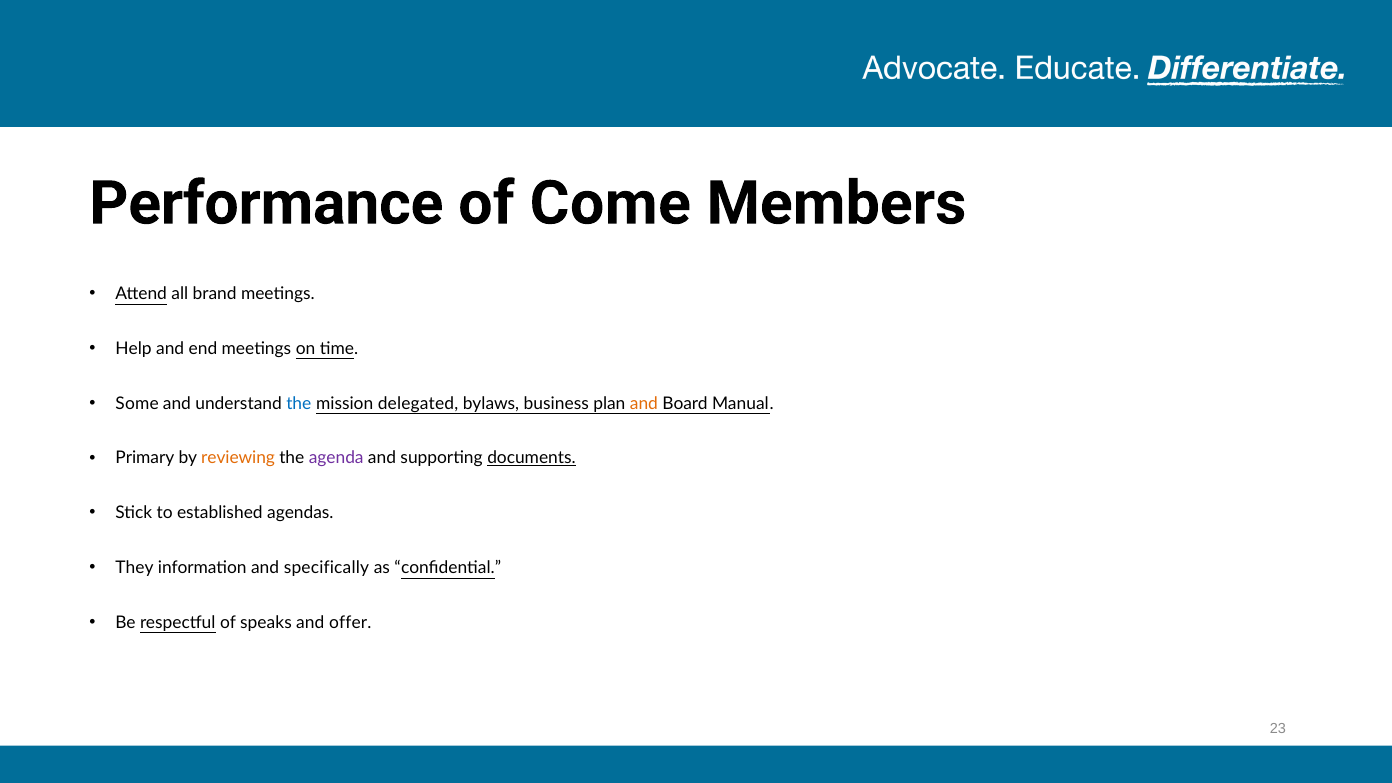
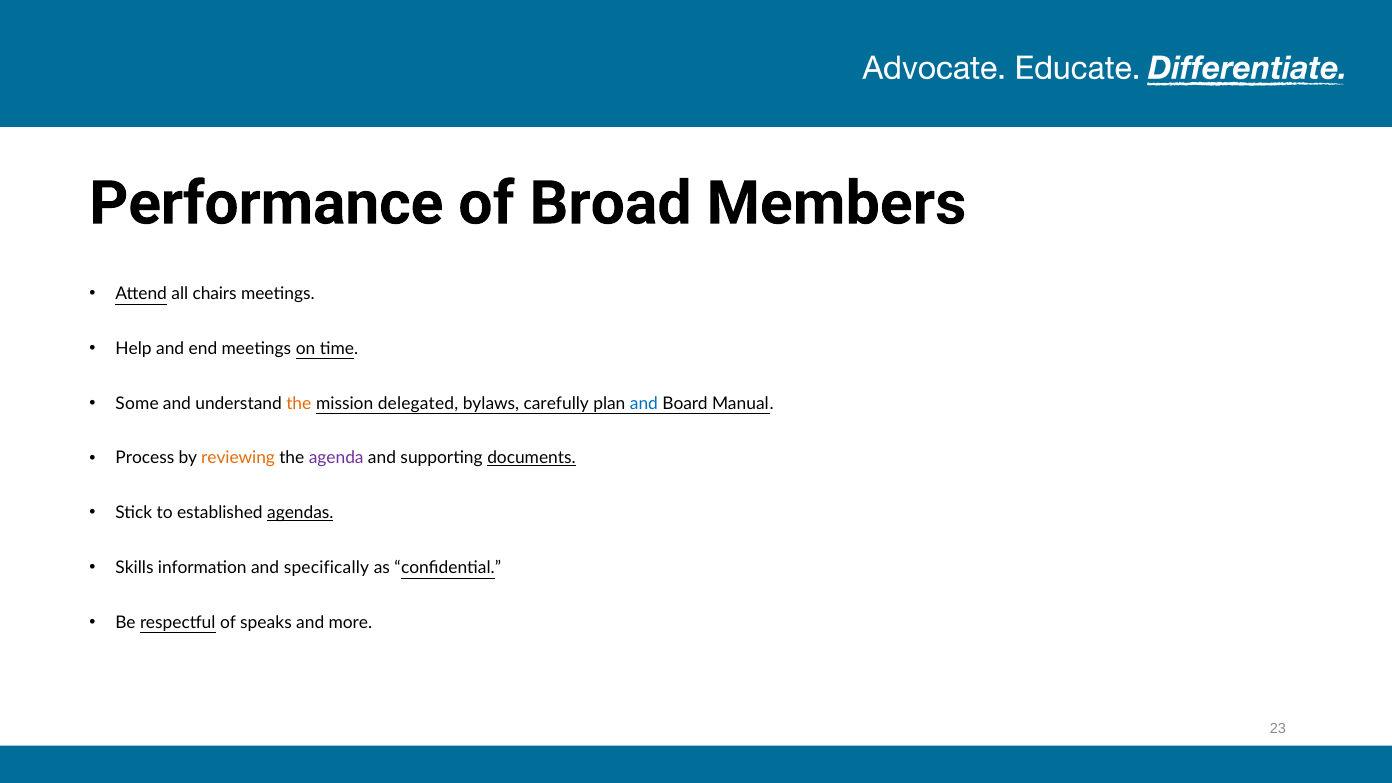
Come: Come -> Broad
brand: brand -> chairs
the at (299, 403) colour: blue -> orange
business: business -> carefully
and at (644, 403) colour: orange -> blue
Primary: Primary -> Process
agendas underline: none -> present
They: They -> Skills
offer: offer -> more
